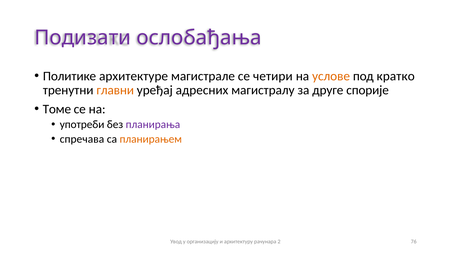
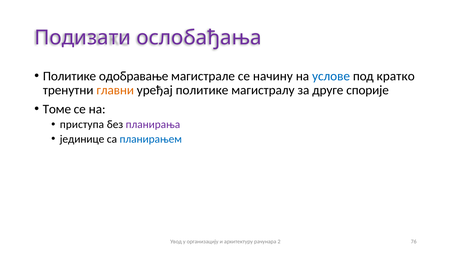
архитектуре: архитектуре -> одобравање
четири: четири -> начину
услове colour: orange -> blue
уређај адресних: адресних -> политике
употреби: употреби -> приступа
спречава: спречава -> јединице
планирањем colour: orange -> blue
